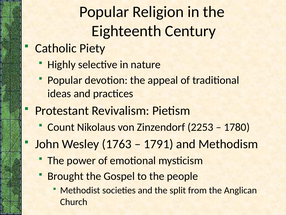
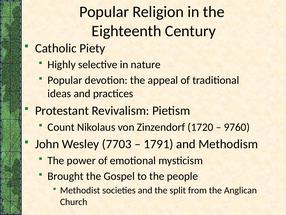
2253: 2253 -> 1720
1780: 1780 -> 9760
1763: 1763 -> 7703
